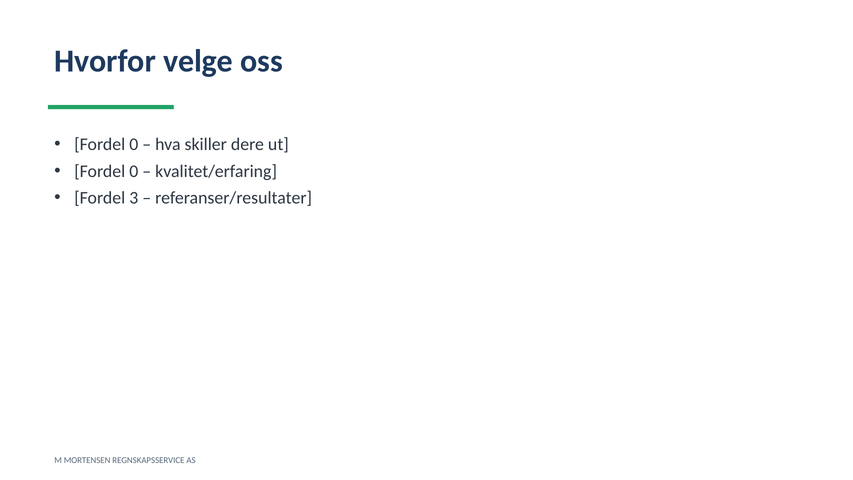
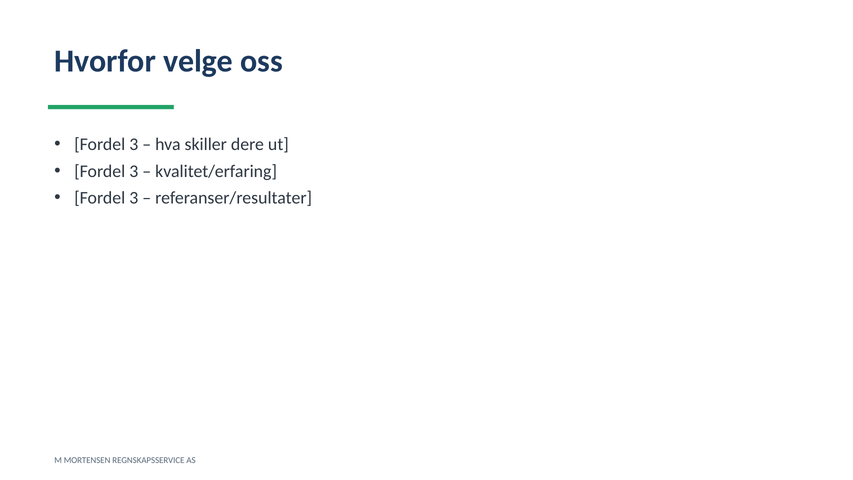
0 at (134, 144): 0 -> 3
0 at (134, 171): 0 -> 3
